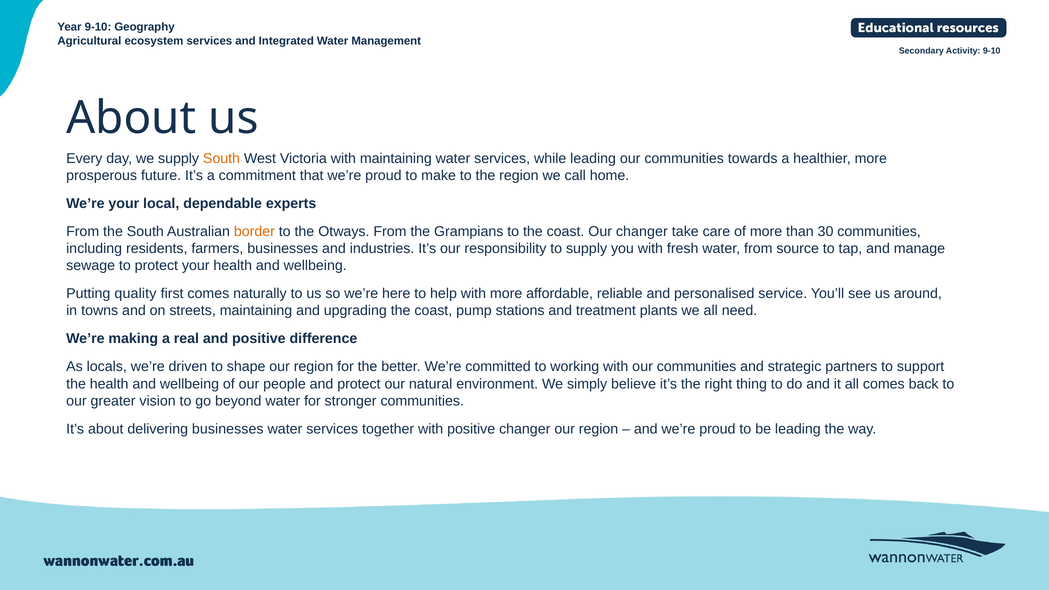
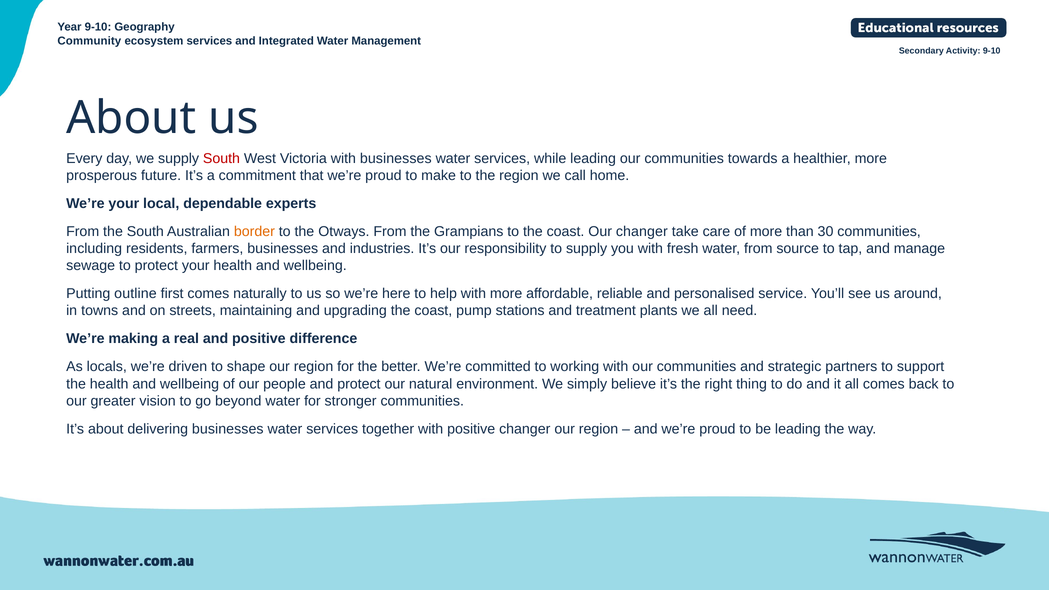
Agricultural: Agricultural -> Community
South at (221, 159) colour: orange -> red
with maintaining: maintaining -> businesses
quality: quality -> outline
